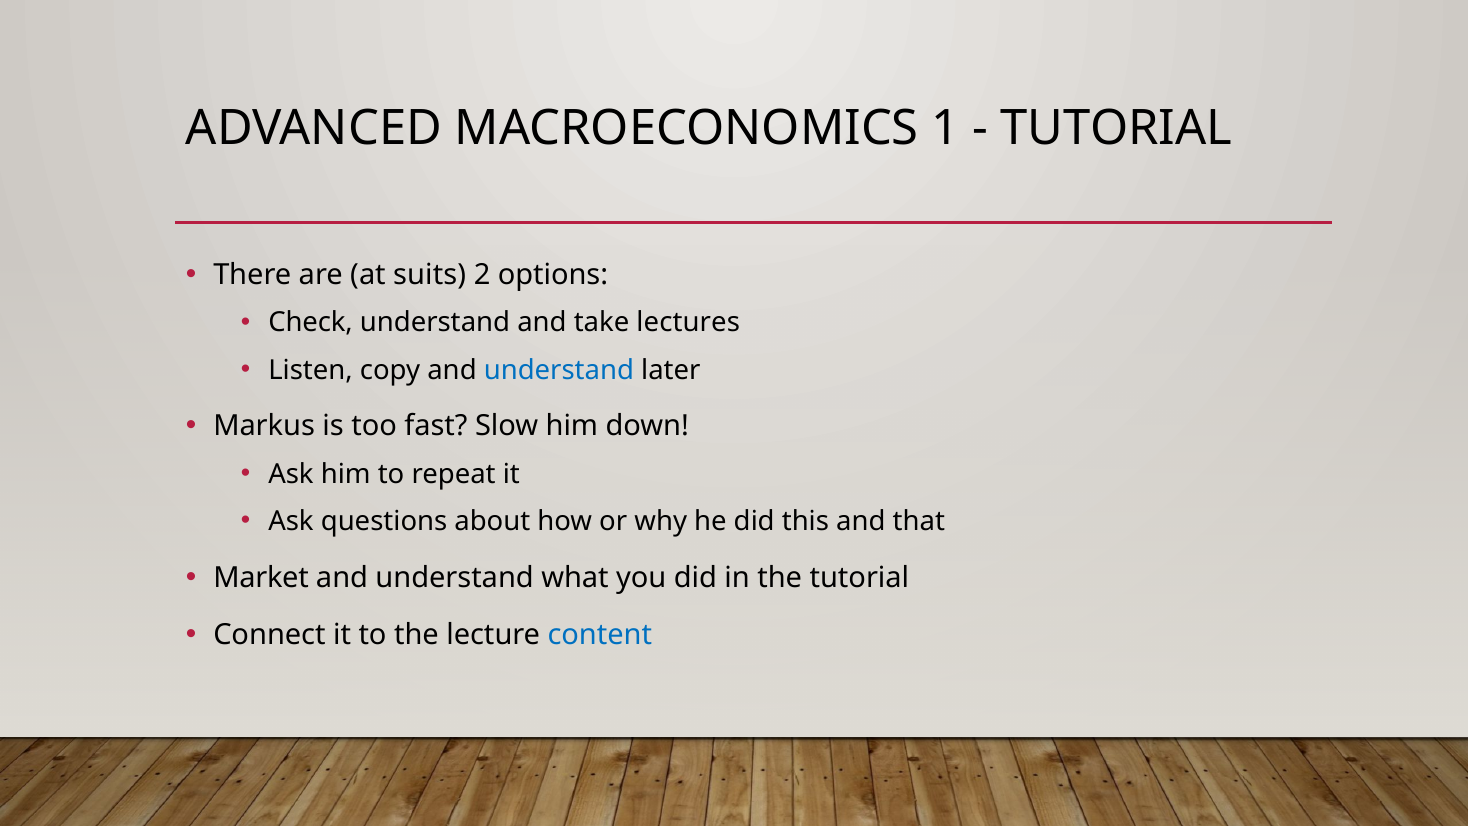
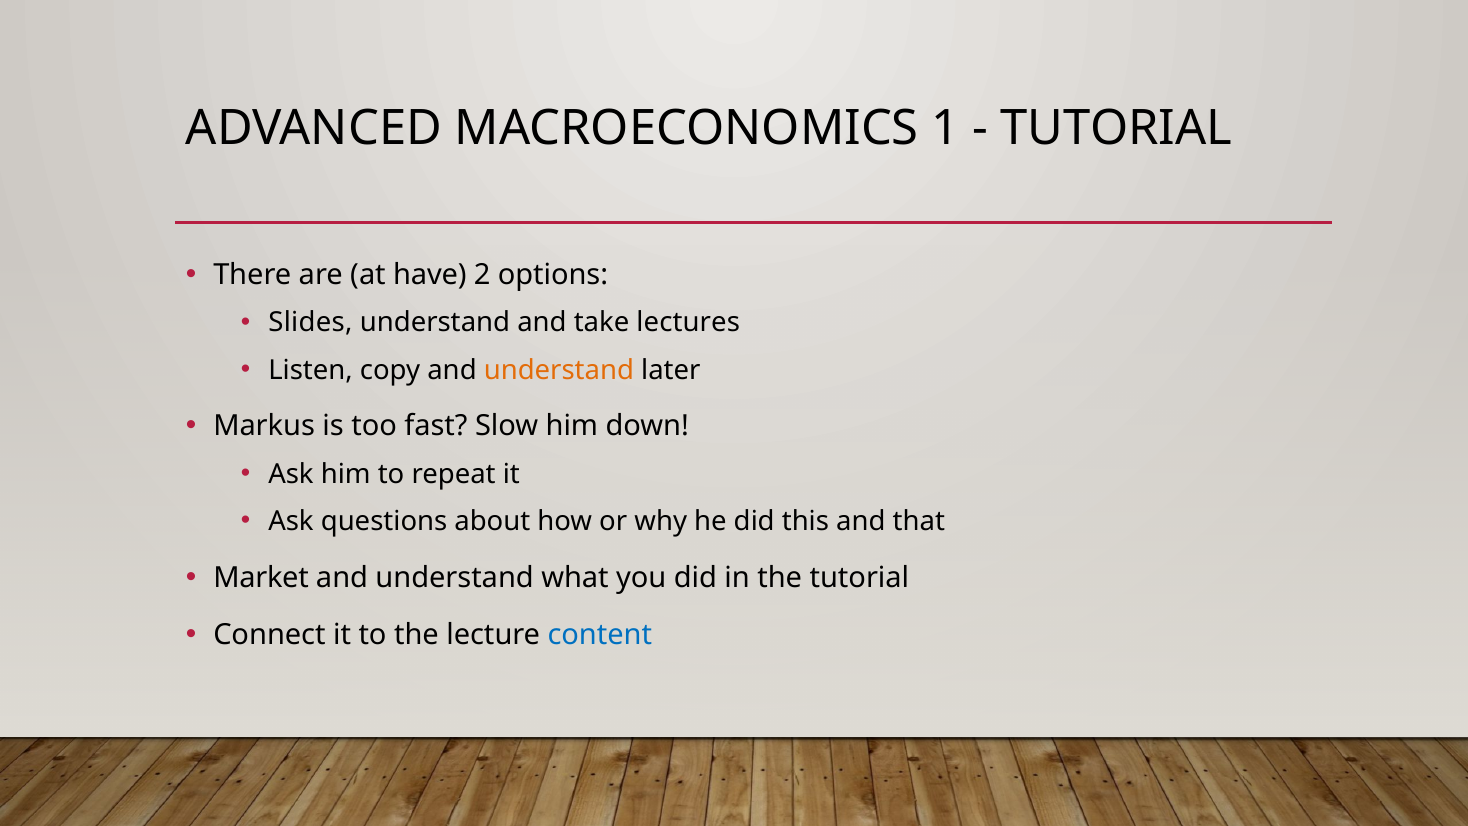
suits: suits -> have
Check: Check -> Slides
understand at (559, 370) colour: blue -> orange
